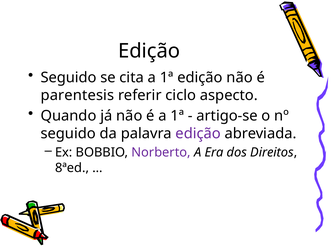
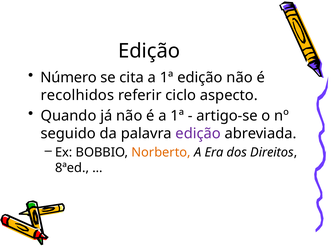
Seguido at (69, 78): Seguido -> Número
parentesis: parentesis -> recolhidos
Norberto colour: purple -> orange
